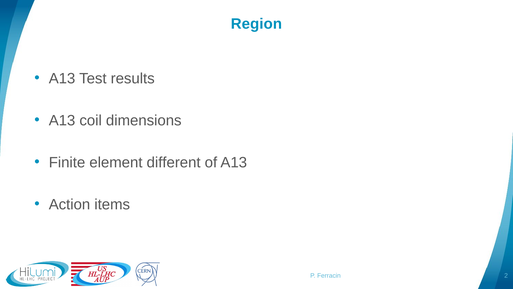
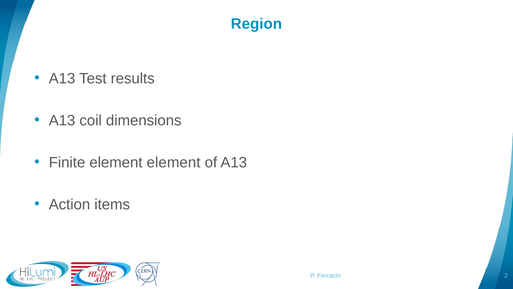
element different: different -> element
